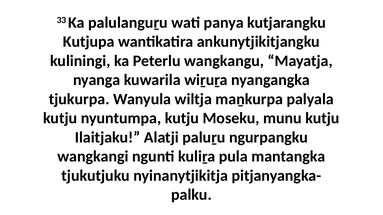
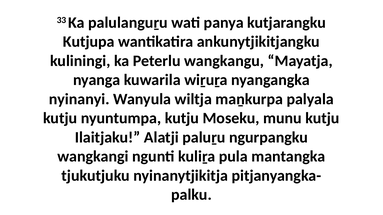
tjukurpa: tjukurpa -> nyinanyi
